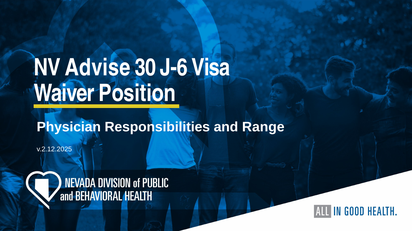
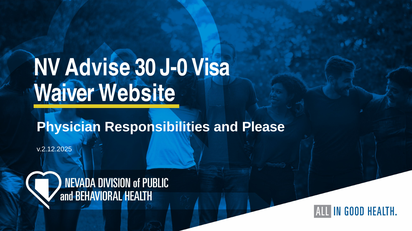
J-6: J-6 -> J-0
Position: Position -> Website
Range: Range -> Please
